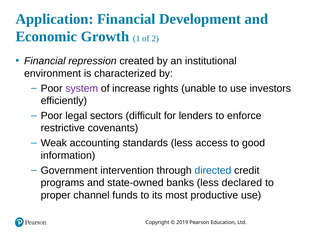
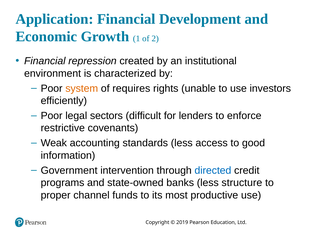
system colour: purple -> orange
increase: increase -> requires
declared: declared -> structure
